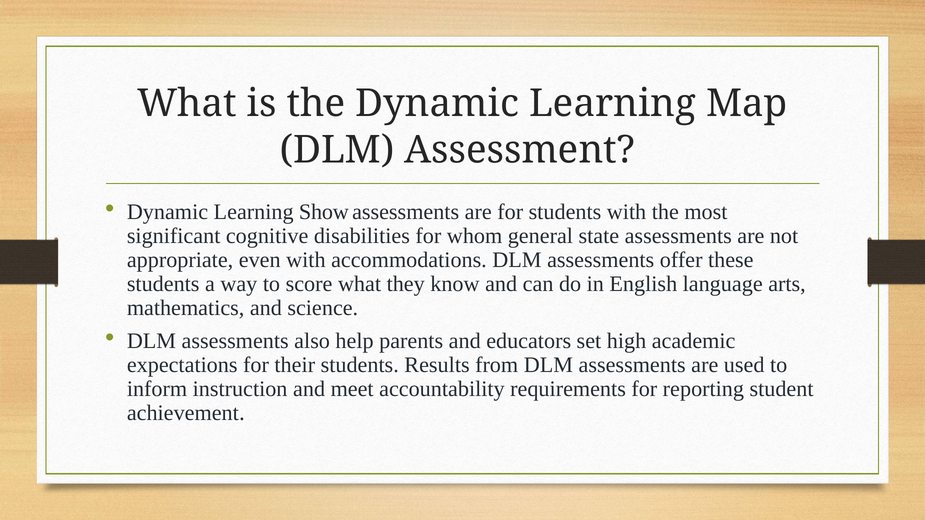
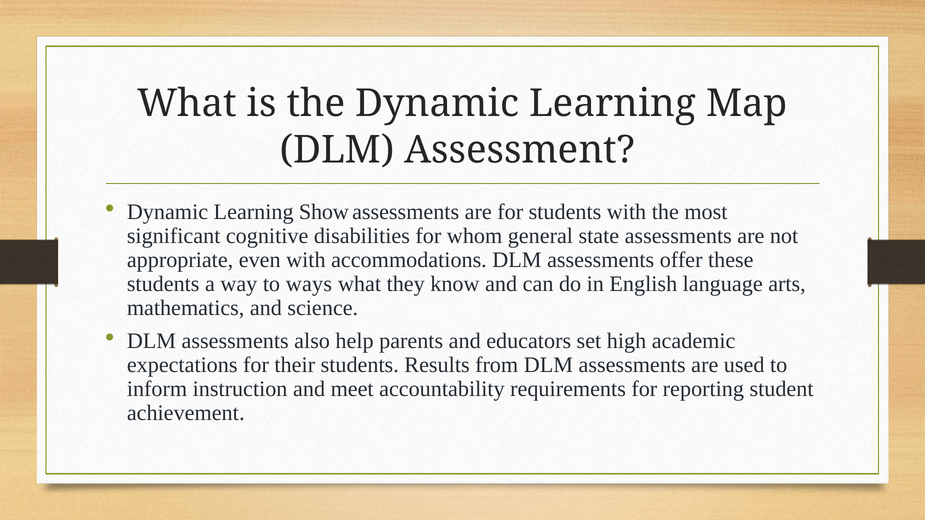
score: score -> ways
